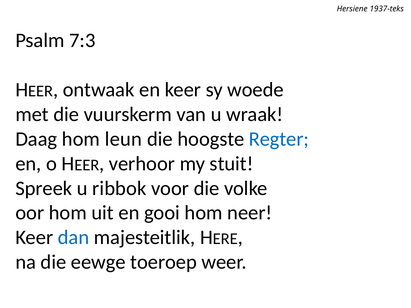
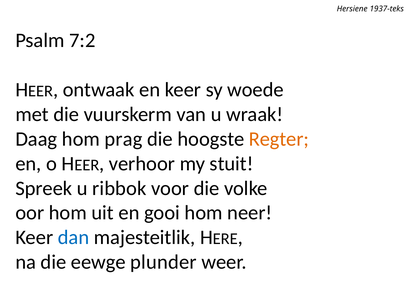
7:3: 7:3 -> 7:2
leun: leun -> prag
Regter colour: blue -> orange
toeroep: toeroep -> plunder
